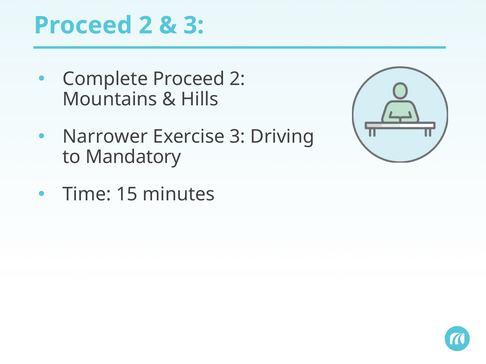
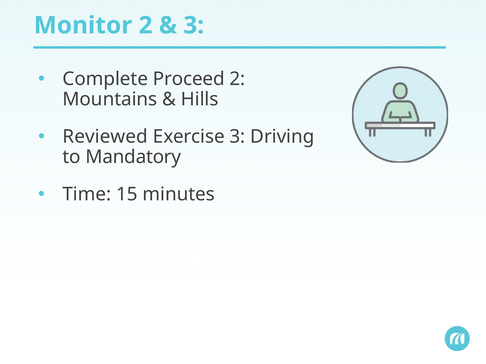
Proceed at (83, 25): Proceed -> Monitor
Narrower: Narrower -> Reviewed
